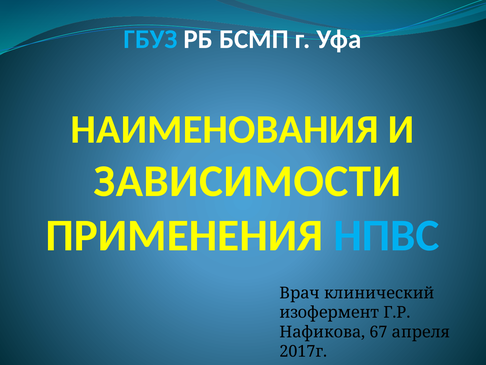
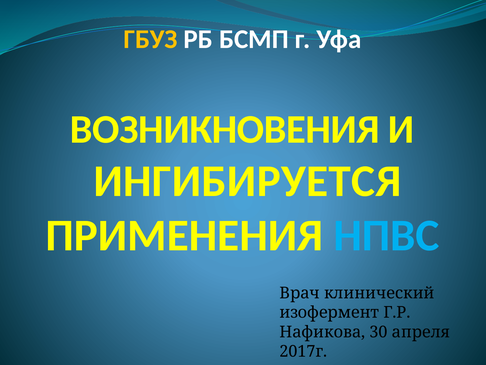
ГБУЗ colour: light blue -> yellow
НАИМЕНОВАНИЯ: НАИМЕНОВАНИЯ -> ВОЗНИКНОВЕНИЯ
ЗАВИСИМОСТИ: ЗАВИСИМОСТИ -> ИНГИБИРУЕТСЯ
67: 67 -> 30
